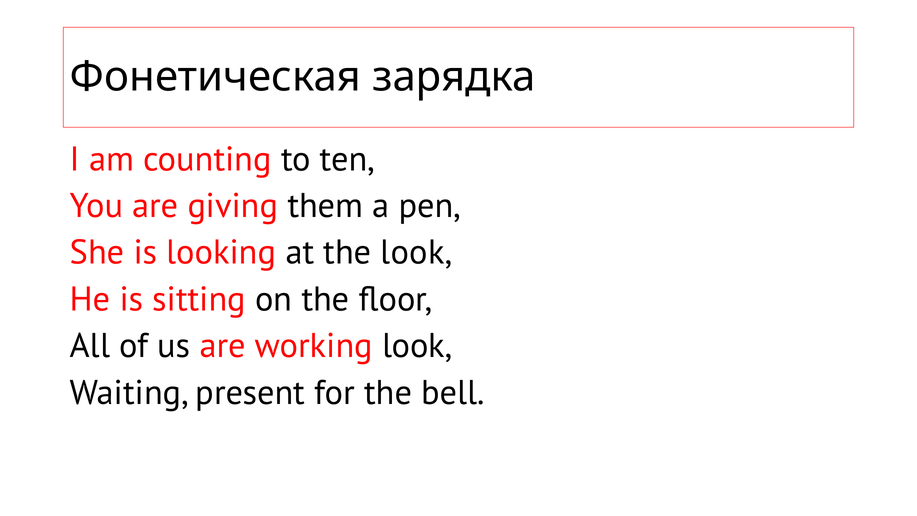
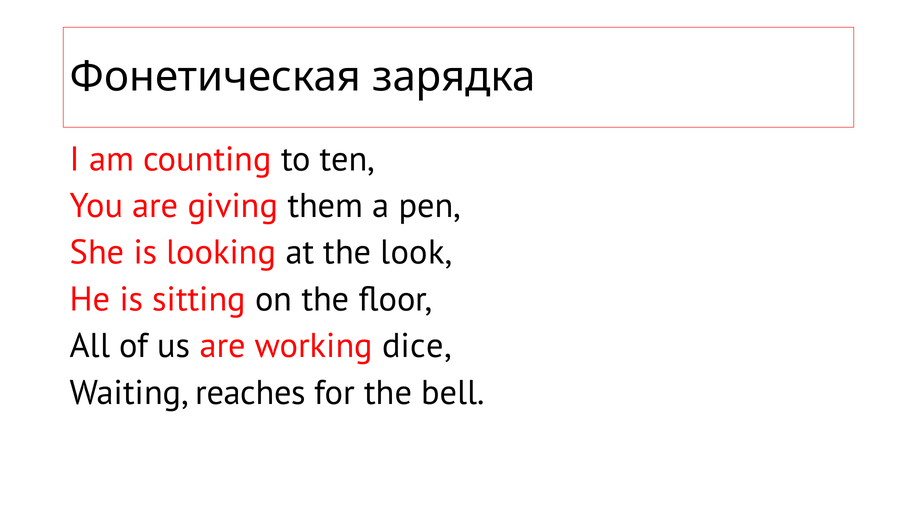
working look: look -> dice
present: present -> reaches
